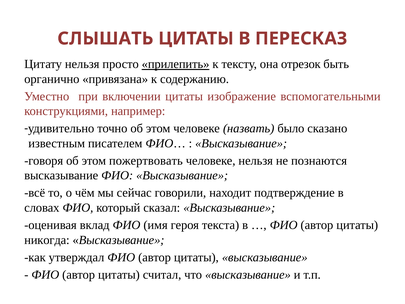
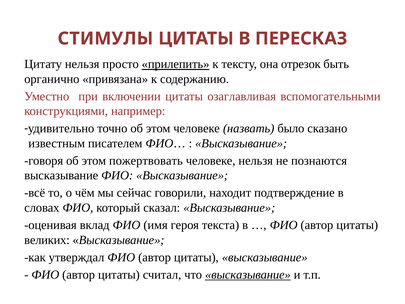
СЛЫШАТЬ: СЛЫШАТЬ -> СТИМУЛЫ
изображение: изображение -> озаглавливая
никогда: никогда -> великих
высказывание at (248, 274) underline: none -> present
